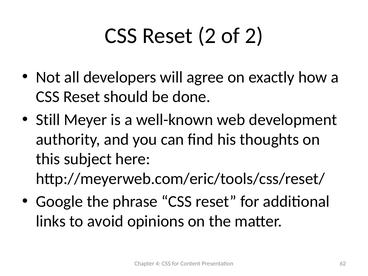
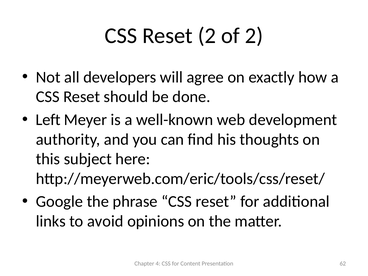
Still: Still -> Left
